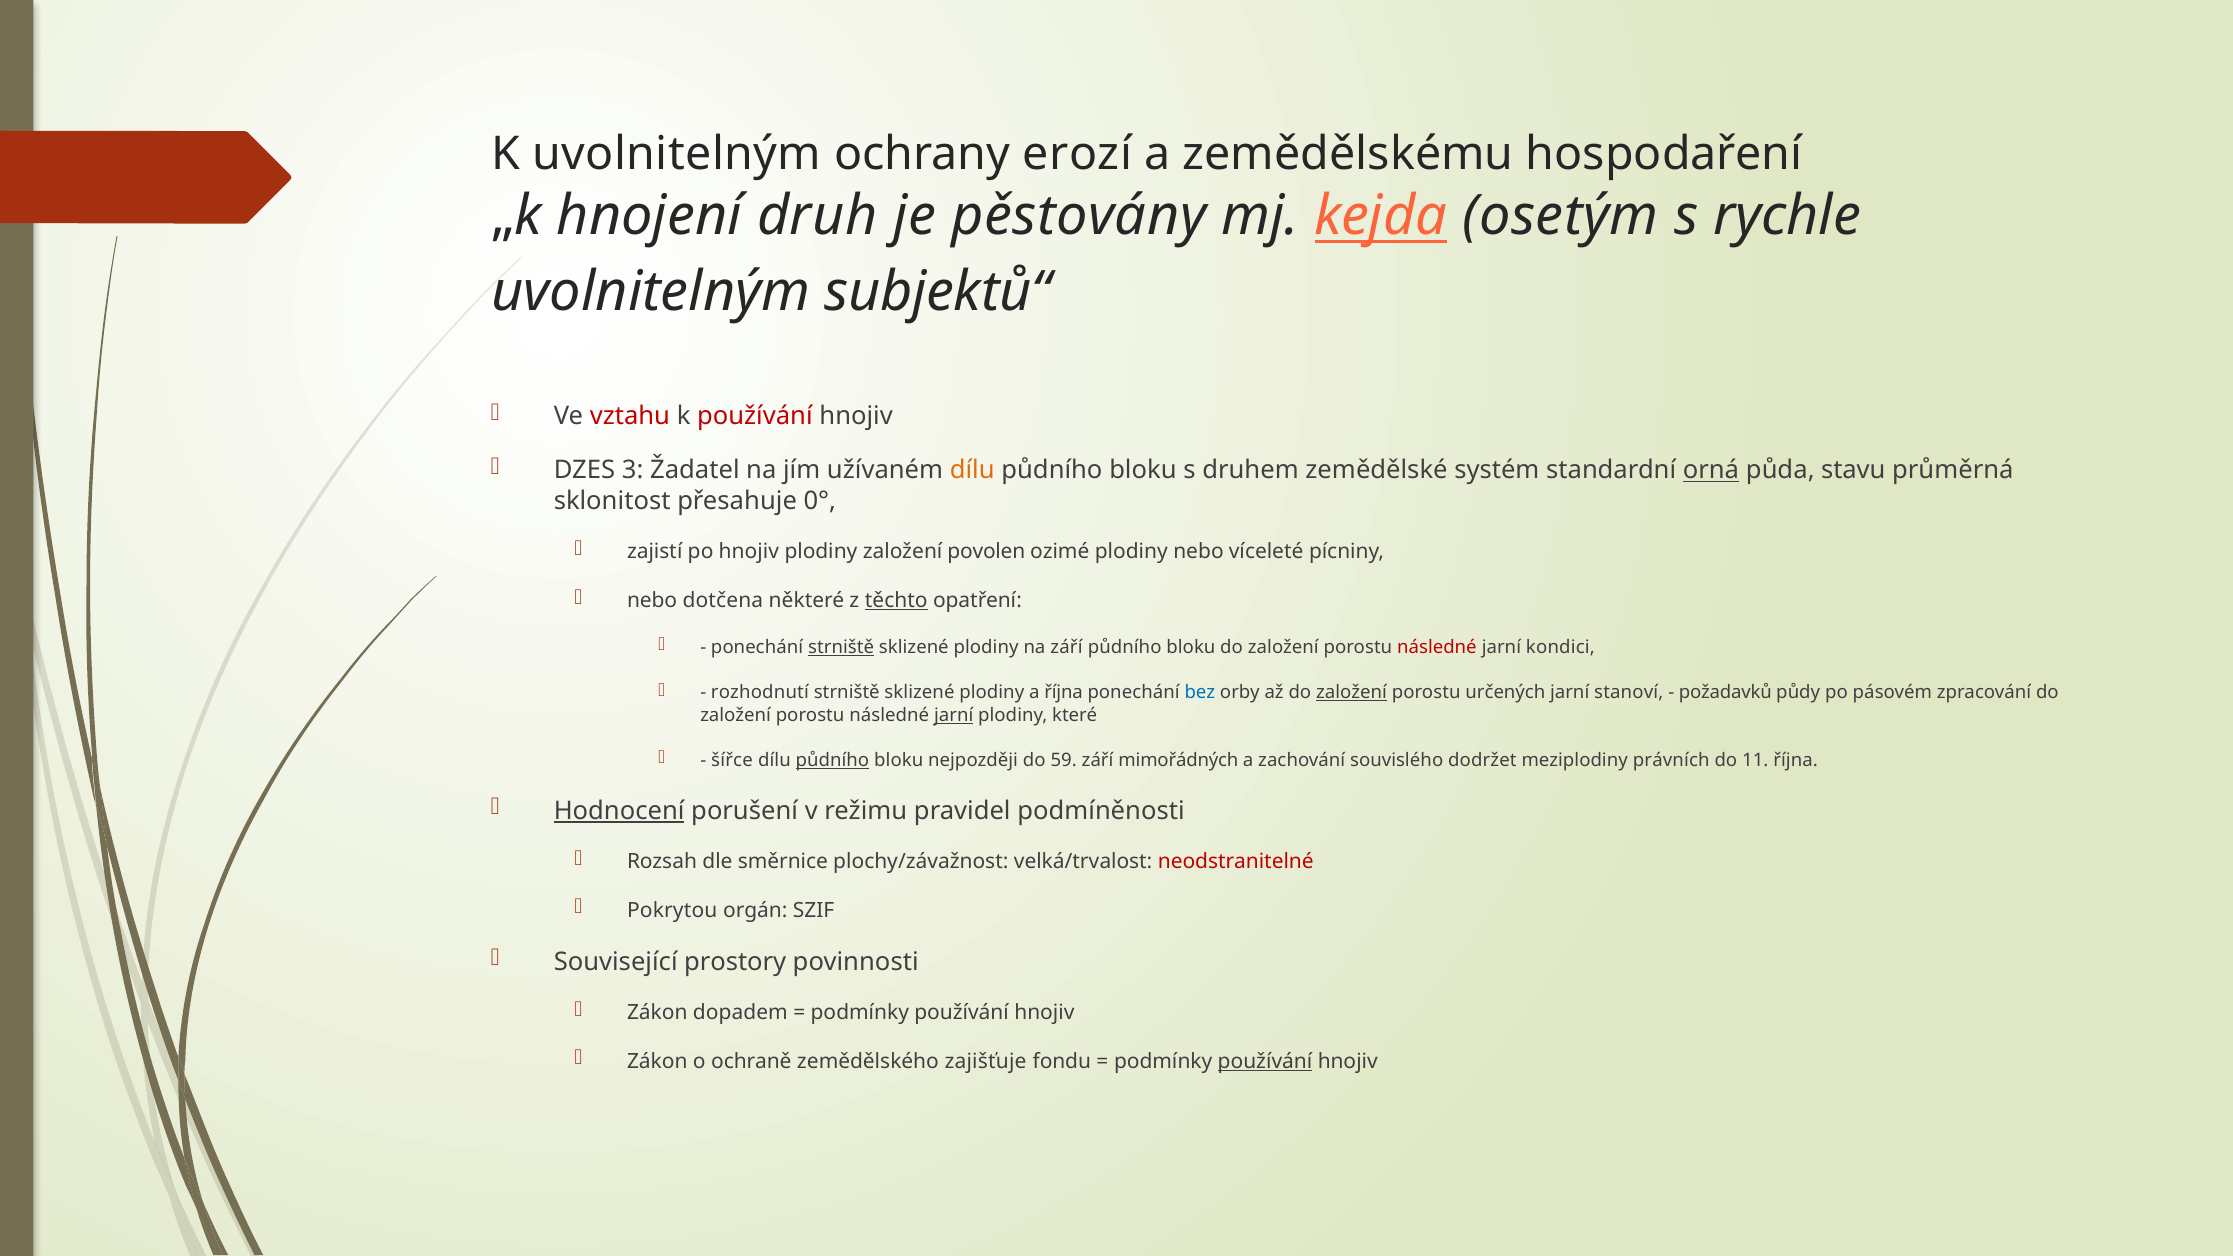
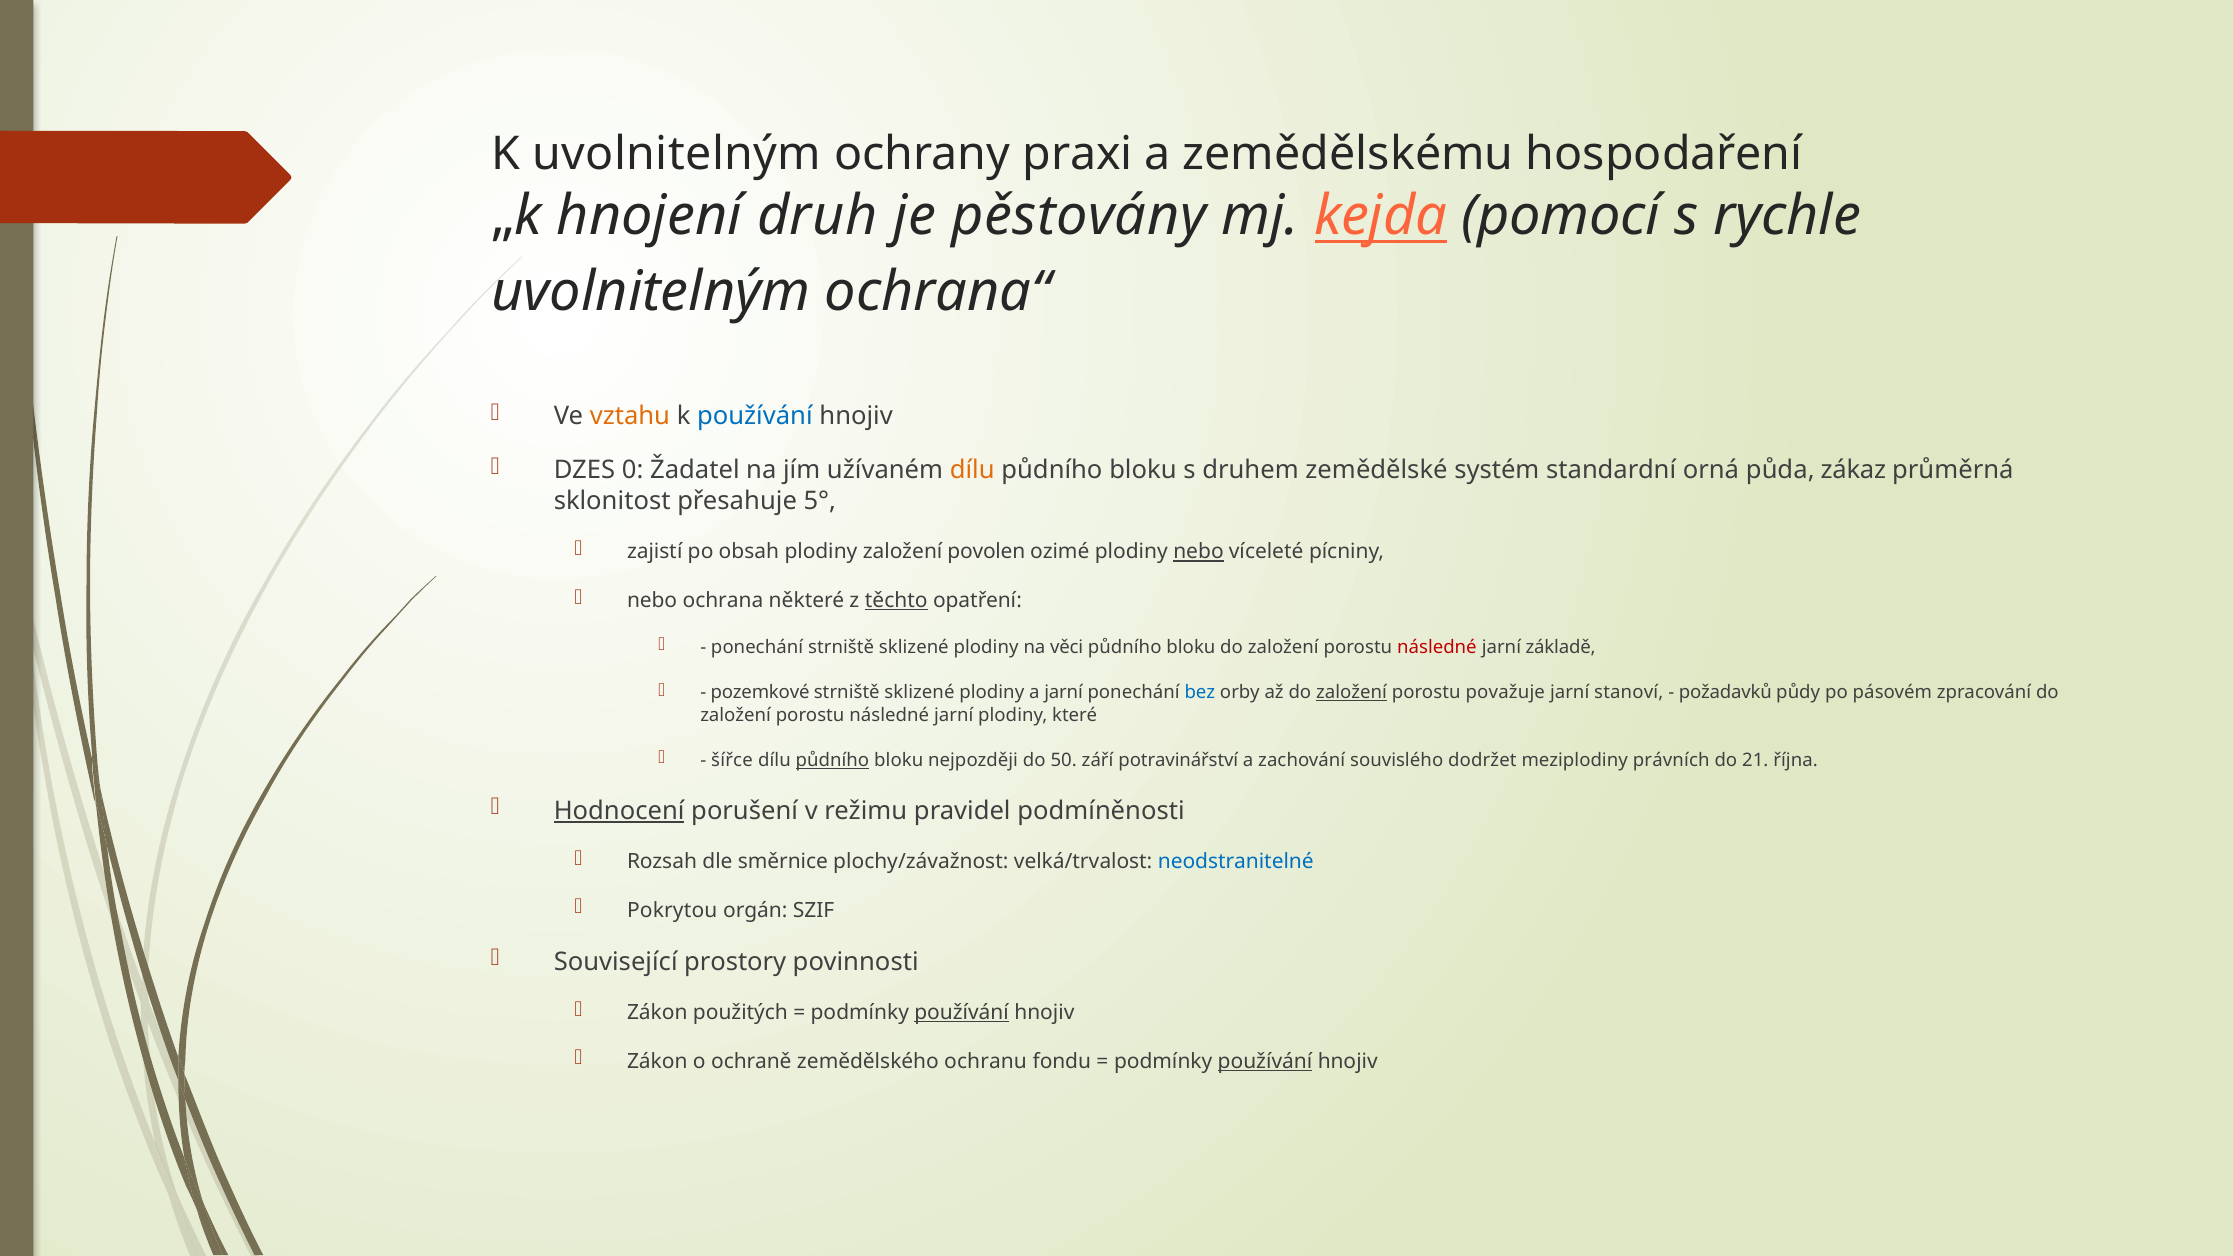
erozí: erozí -> praxi
osetým: osetým -> pomocí
subjektů“: subjektů“ -> ochrana“
vztahu colour: red -> orange
používání at (755, 416) colour: red -> blue
3: 3 -> 0
orná underline: present -> none
stavu: stavu -> zákaz
0°: 0° -> 5°
po hnojiv: hnojiv -> obsah
nebo at (1198, 552) underline: none -> present
dotčena: dotčena -> ochrana
strniště at (841, 647) underline: present -> none
na září: září -> věci
kondici: kondici -> základě
rozhodnutí: rozhodnutí -> pozemkové
a října: října -> jarní
určených: určených -> považuje
jarní at (954, 715) underline: present -> none
59: 59 -> 50
mimořádných: mimořádných -> potravinářství
11: 11 -> 21
neodstranitelné colour: red -> blue
dopadem: dopadem -> použitých
používání at (962, 1013) underline: none -> present
zajišťuje: zajišťuje -> ochranu
